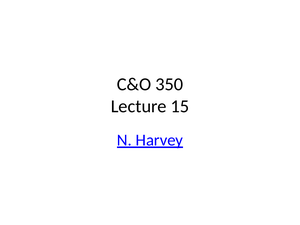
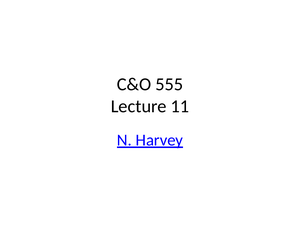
350: 350 -> 555
15: 15 -> 11
